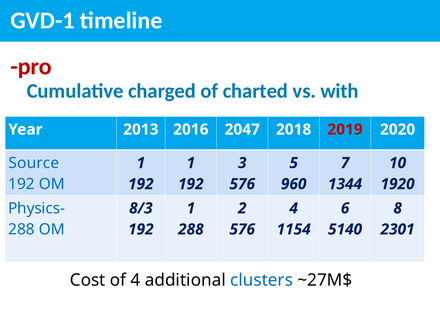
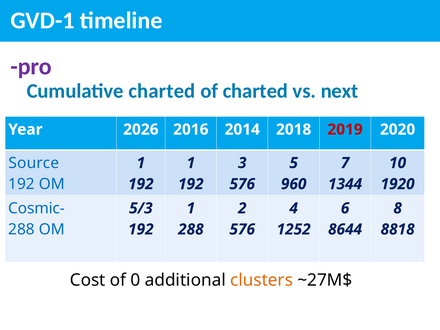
pro colour: red -> purple
Cumulative charged: charged -> charted
with: with -> next
2013: 2013 -> 2026
2047: 2047 -> 2014
Physics-: Physics- -> Cosmic-
8/3: 8/3 -> 5/3
1154: 1154 -> 1252
5140: 5140 -> 8644
2301: 2301 -> 8818
of 4: 4 -> 0
clusters colour: blue -> orange
